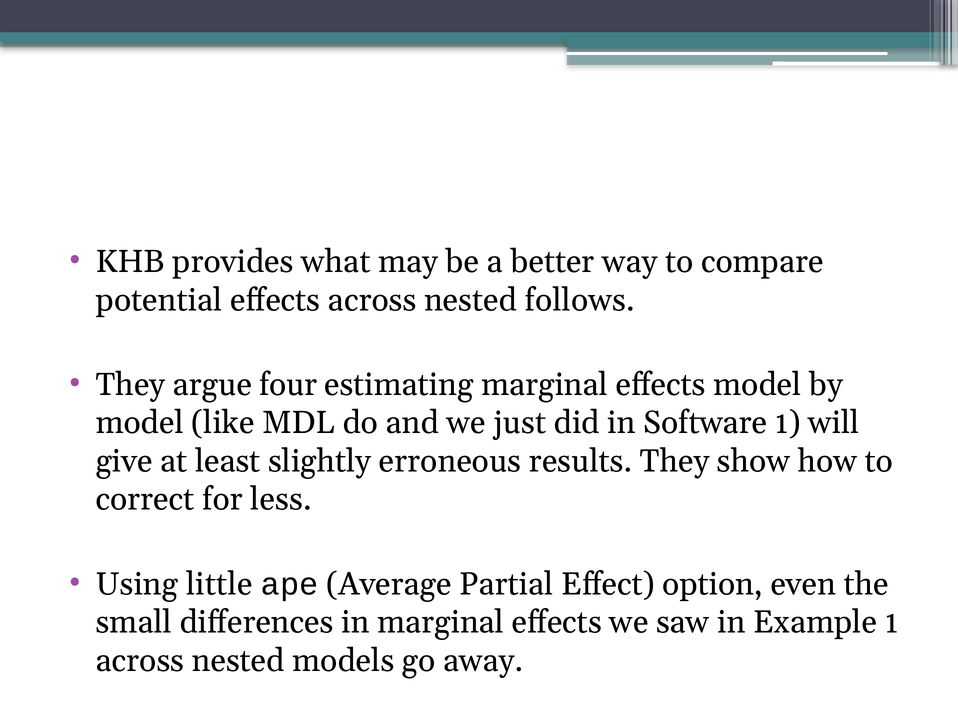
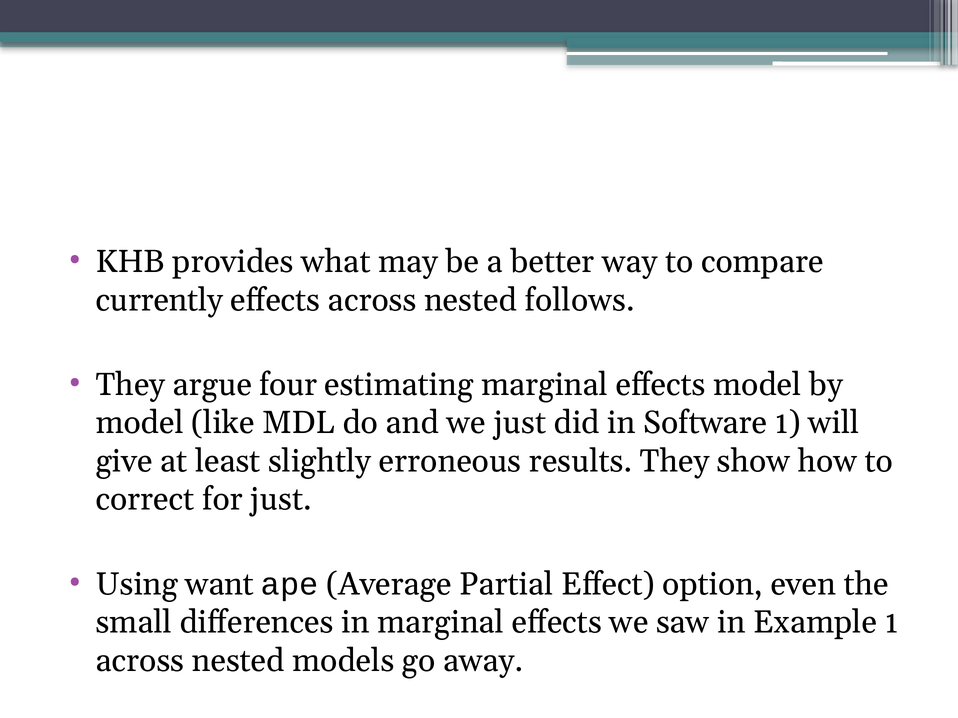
potential: potential -> currently
for less: less -> just
little: little -> want
